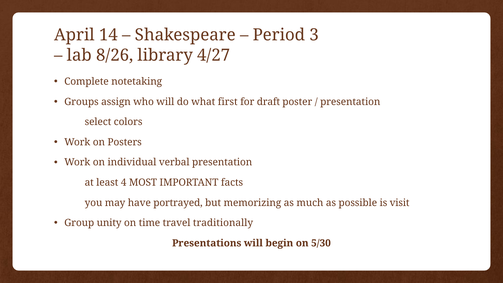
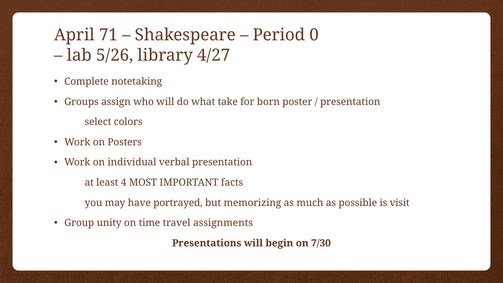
14: 14 -> 71
3: 3 -> 0
8/26: 8/26 -> 5/26
first: first -> take
draft: draft -> born
traditionally: traditionally -> assignments
5/30: 5/30 -> 7/30
